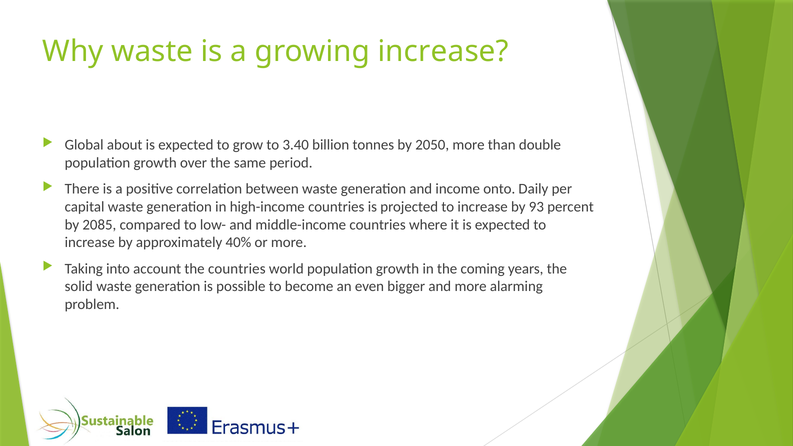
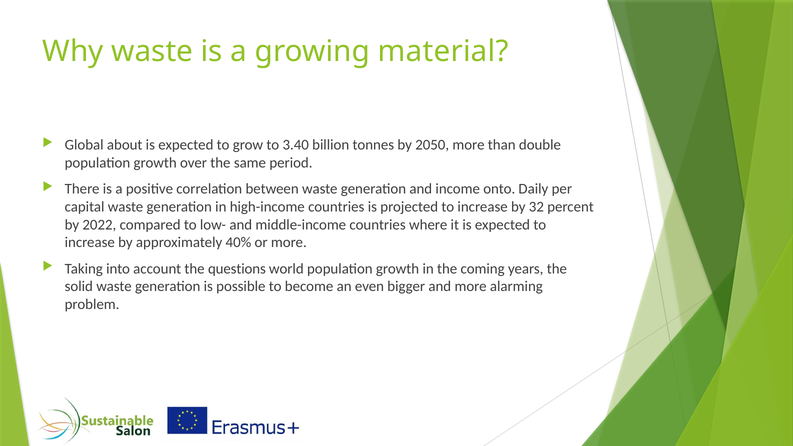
growing increase: increase -> material
93: 93 -> 32
2085: 2085 -> 2022
the countries: countries -> questions
